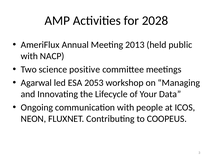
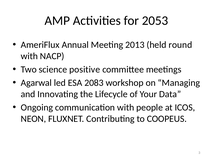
2028: 2028 -> 2053
public: public -> round
2053: 2053 -> 2083
